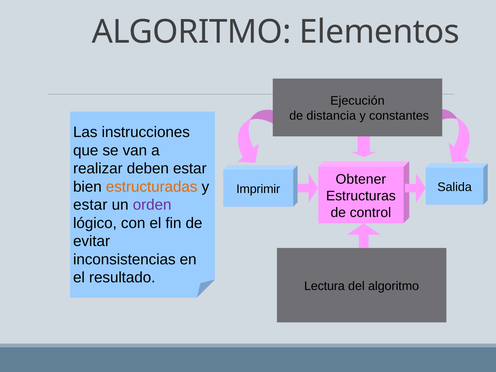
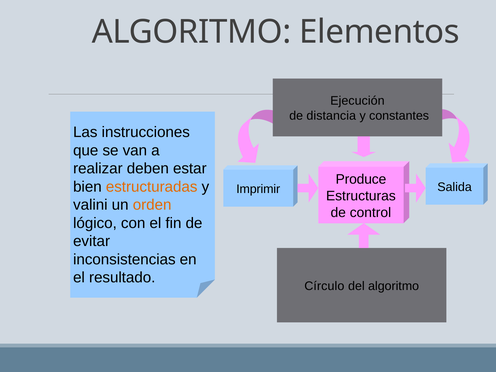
Obtener: Obtener -> Produce
estar at (90, 205): estar -> valini
orden colour: purple -> orange
Lectura: Lectura -> Círculo
